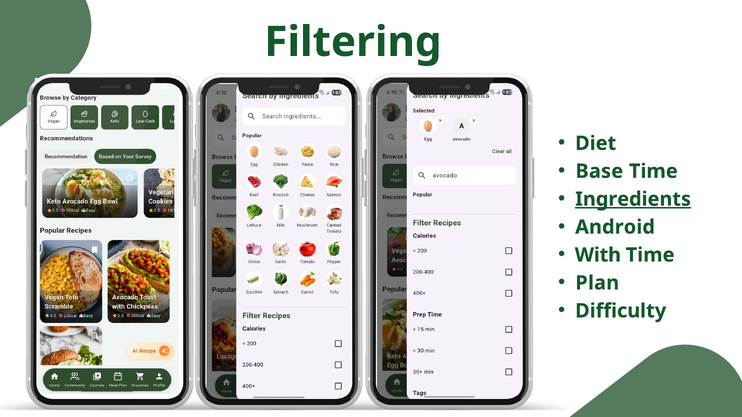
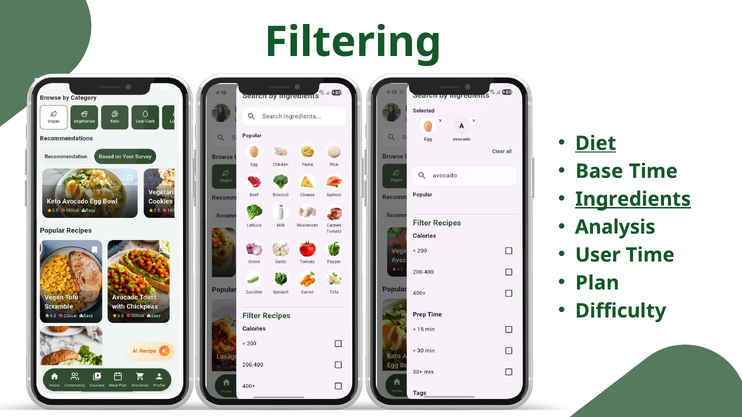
Diet underline: none -> present
Android: Android -> Analysis
With: With -> User
